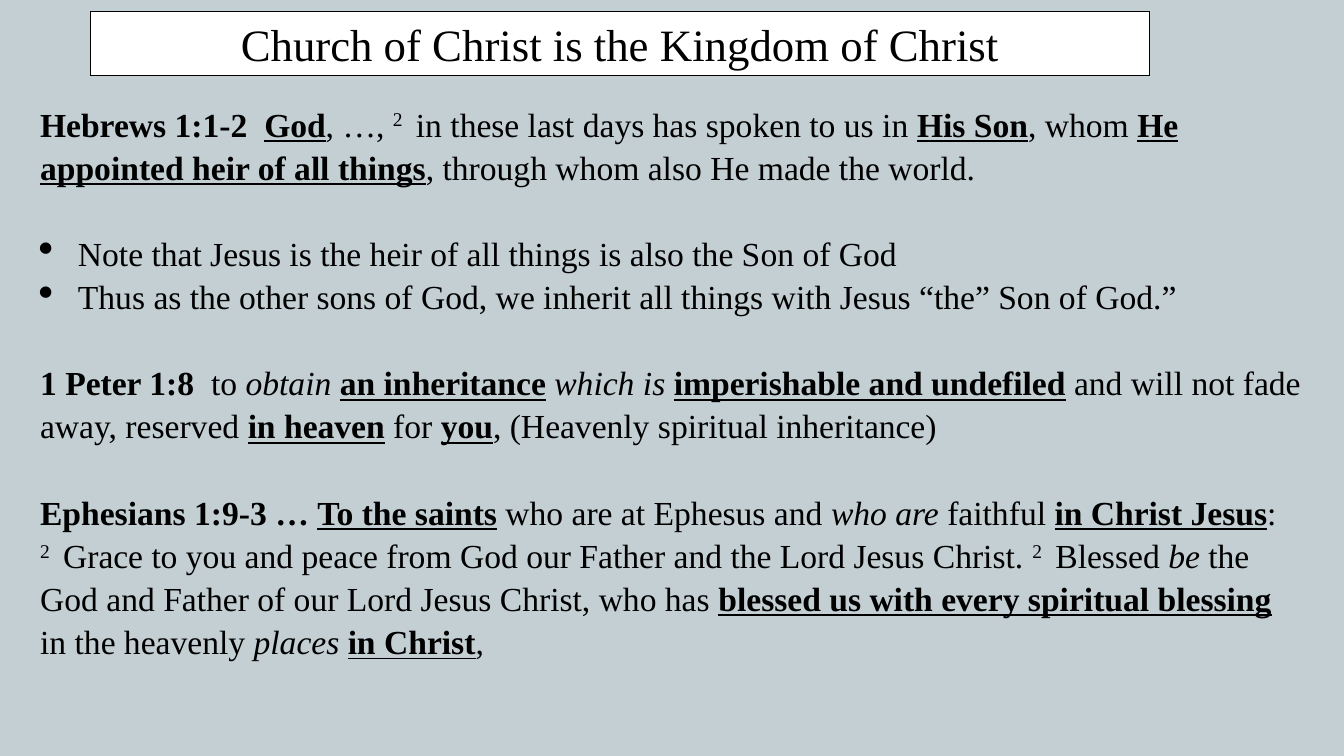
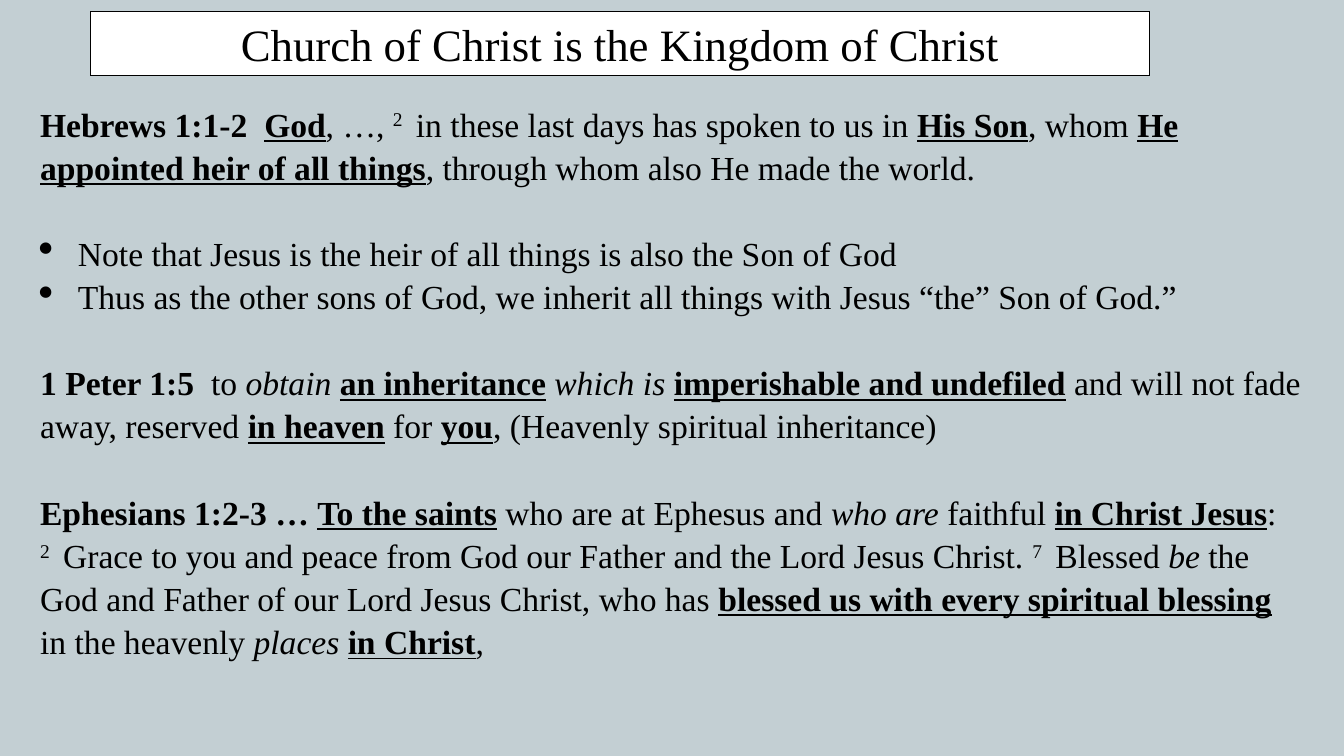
1:8: 1:8 -> 1:5
1:9-3: 1:9-3 -> 1:2-3
Christ 2: 2 -> 7
